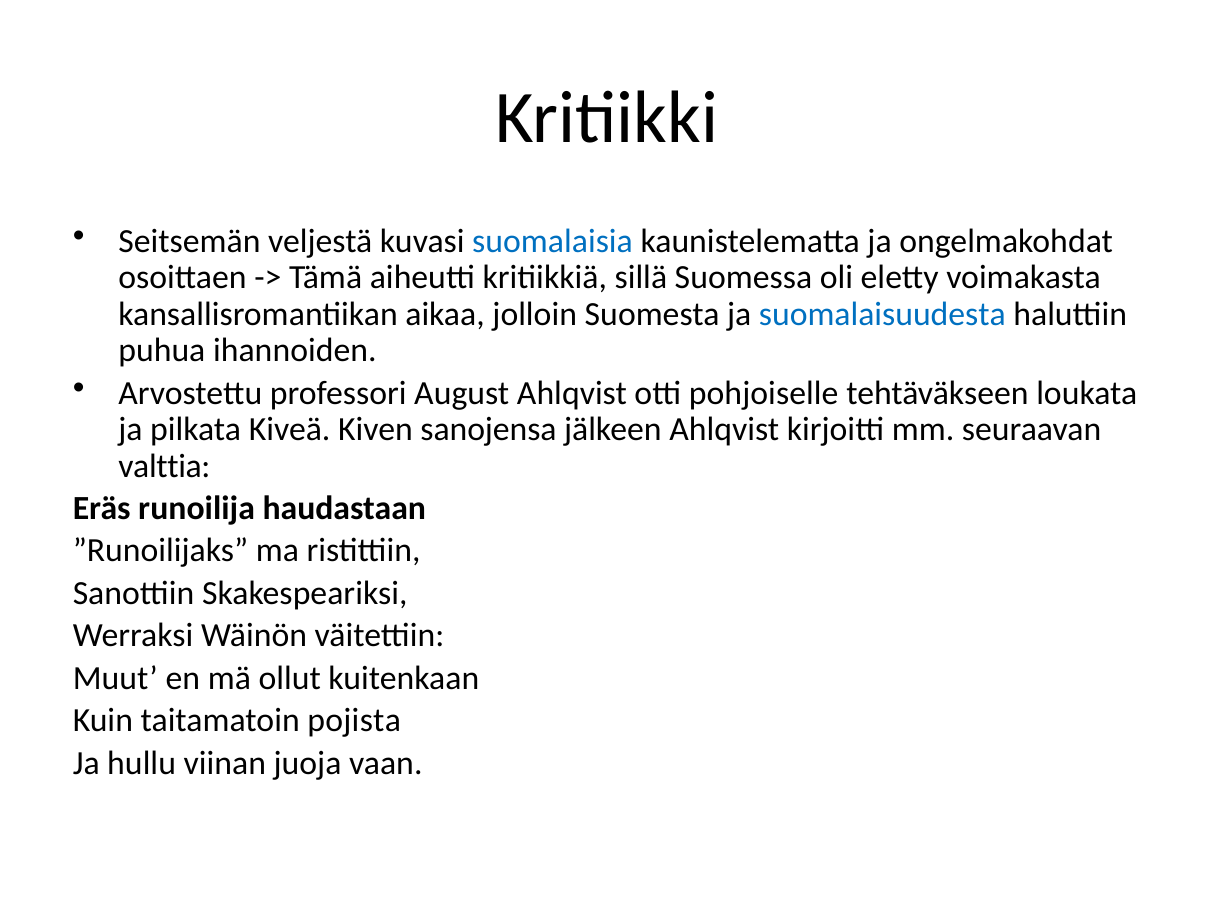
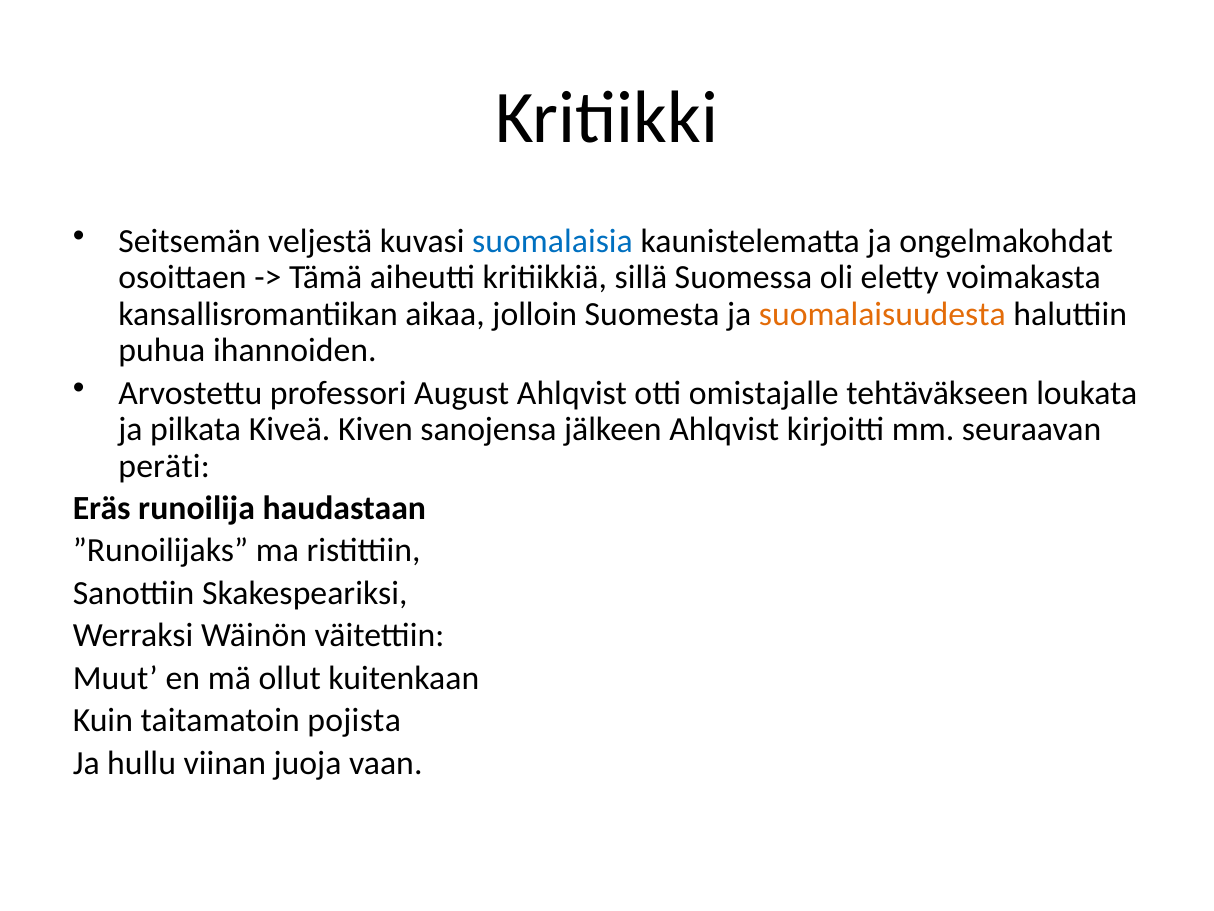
suomalaisuudesta colour: blue -> orange
pohjoiselle: pohjoiselle -> omistajalle
valttia: valttia -> peräti
